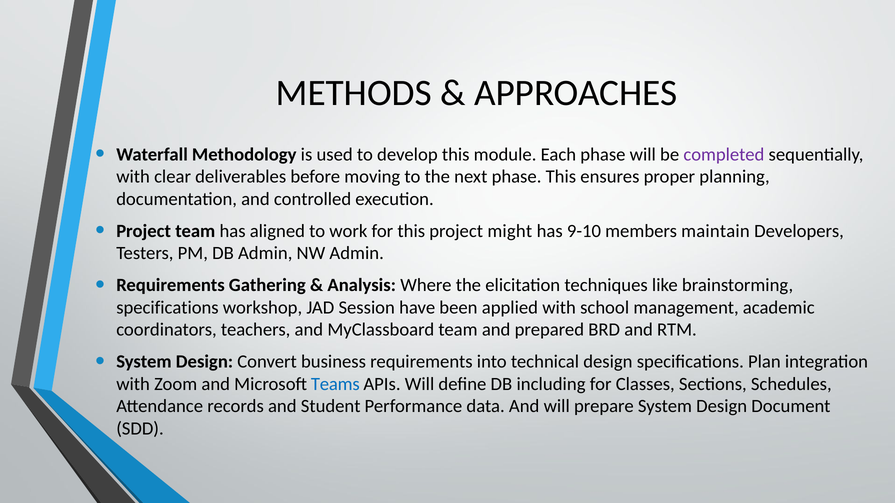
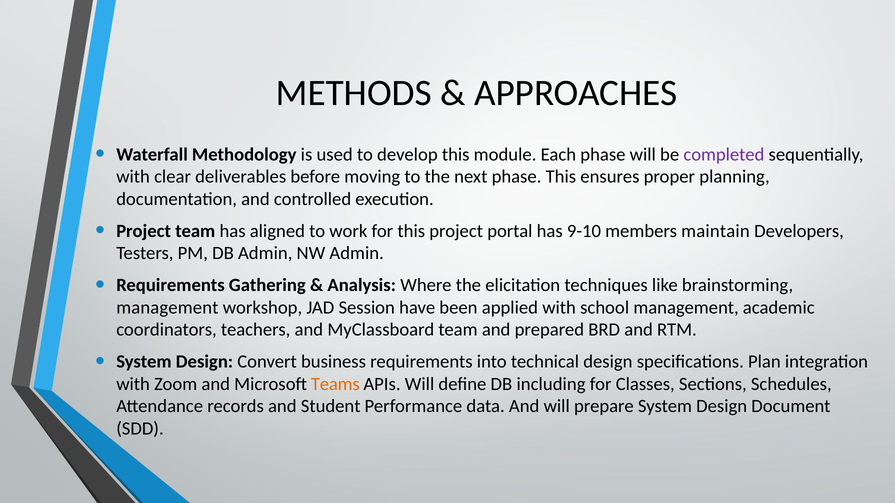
might: might -> portal
specifications at (167, 308): specifications -> management
Teams colour: blue -> orange
